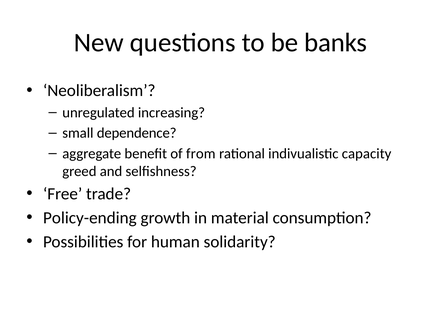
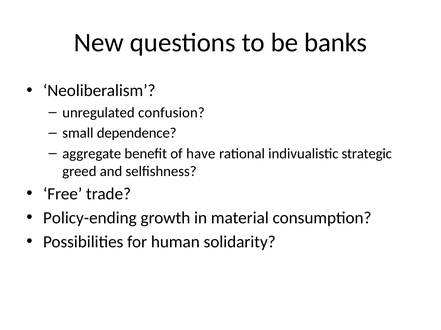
increasing: increasing -> confusion
from: from -> have
capacity: capacity -> strategic
